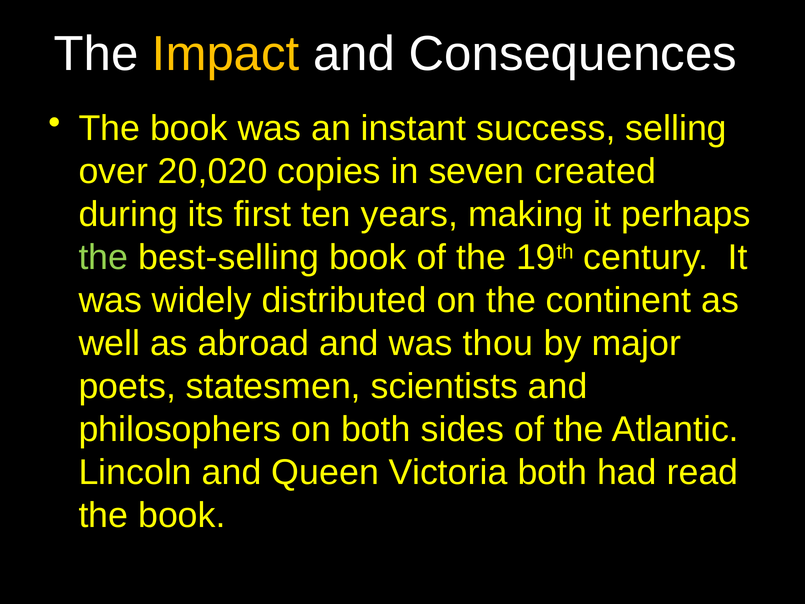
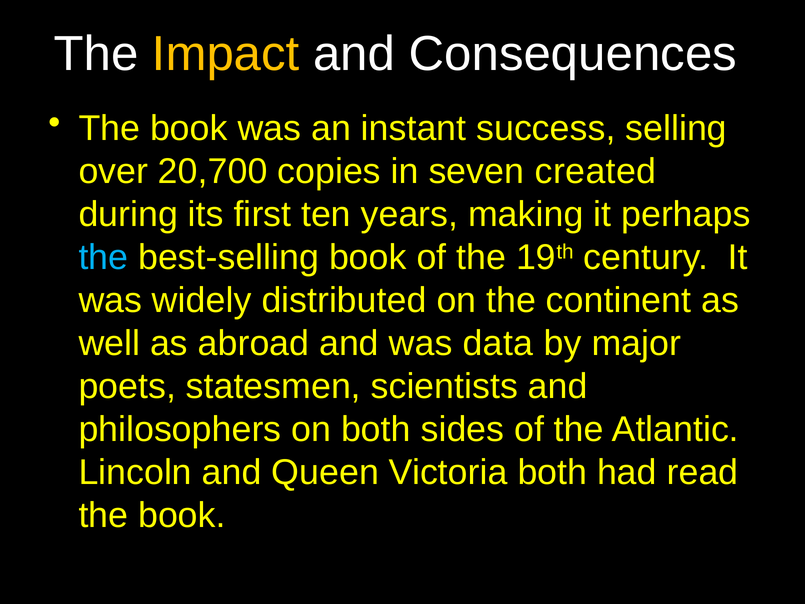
20,020: 20,020 -> 20,700
the at (103, 257) colour: light green -> light blue
thou: thou -> data
